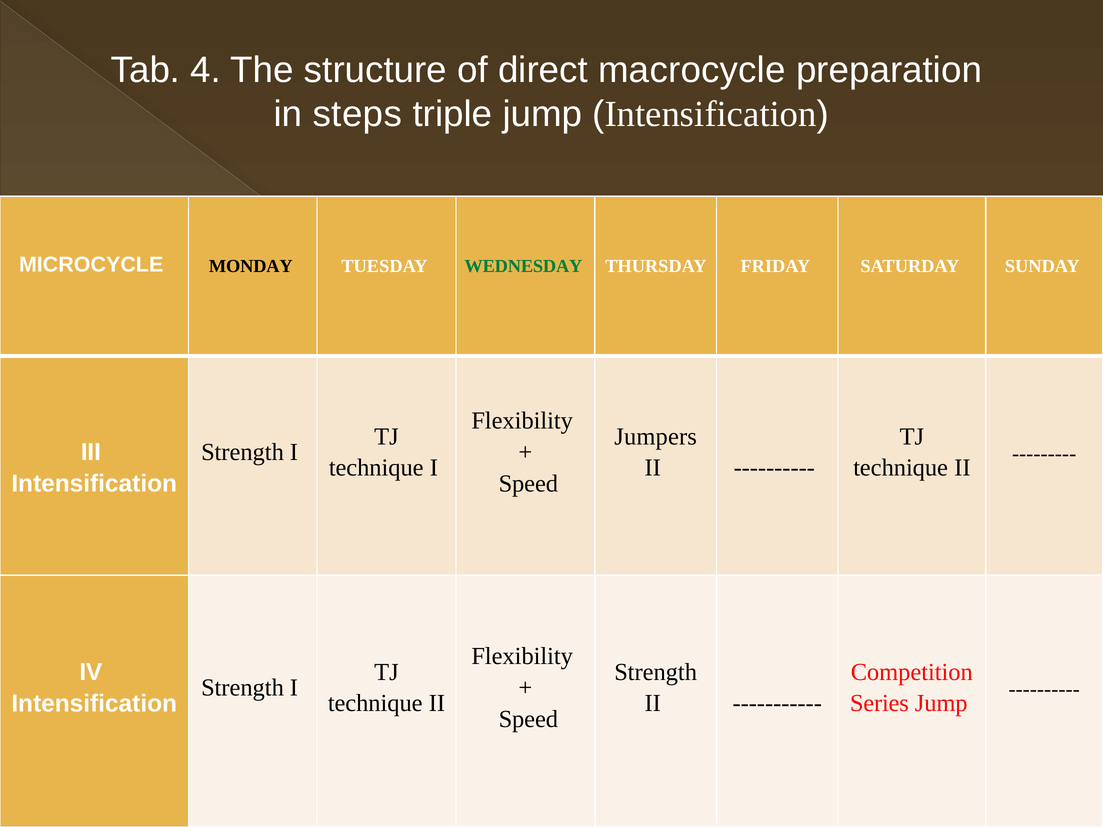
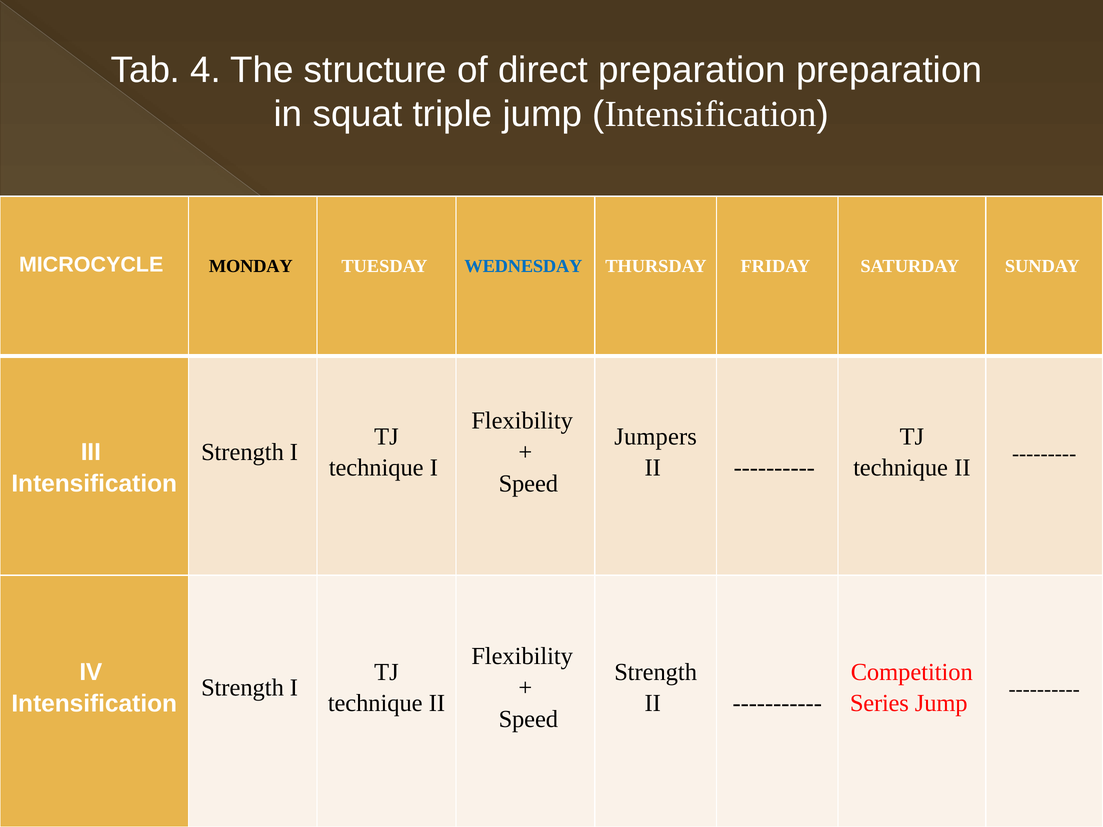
direct macrocycle: macrocycle -> preparation
steps: steps -> squat
WEDNESDAY colour: green -> blue
